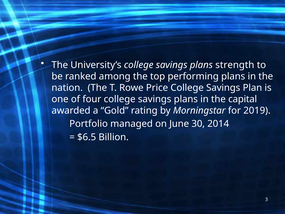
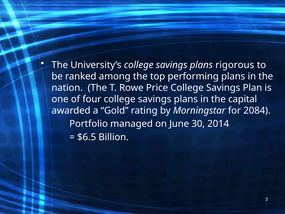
strength: strength -> rigorous
2019: 2019 -> 2084
